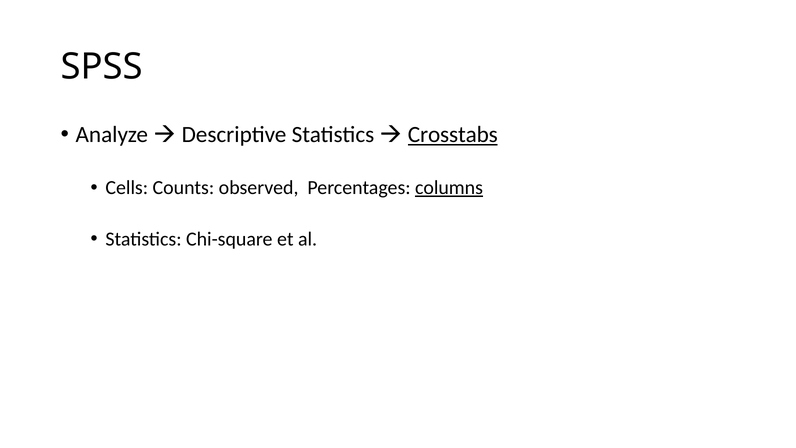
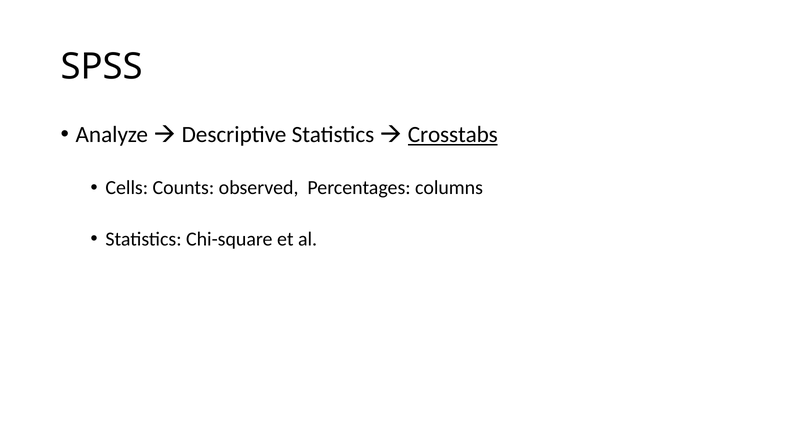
columns underline: present -> none
